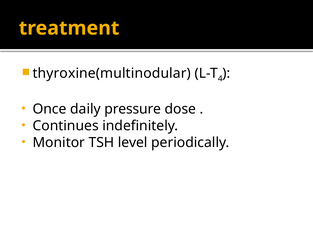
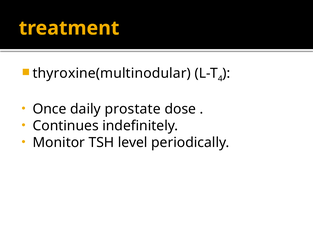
pressure: pressure -> prostate
